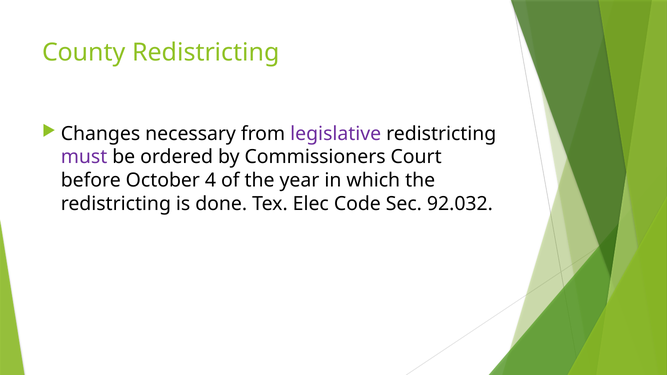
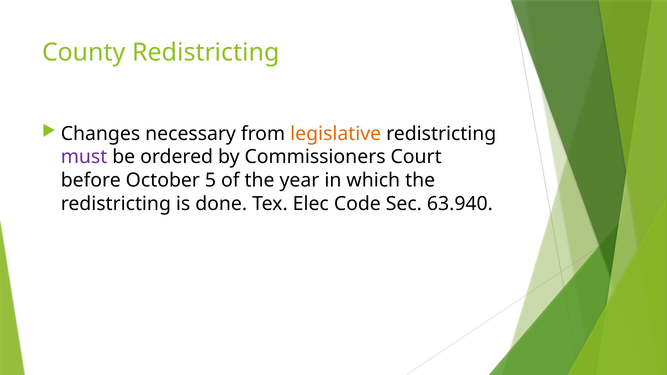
legislative colour: purple -> orange
4: 4 -> 5
92.032: 92.032 -> 63.940
